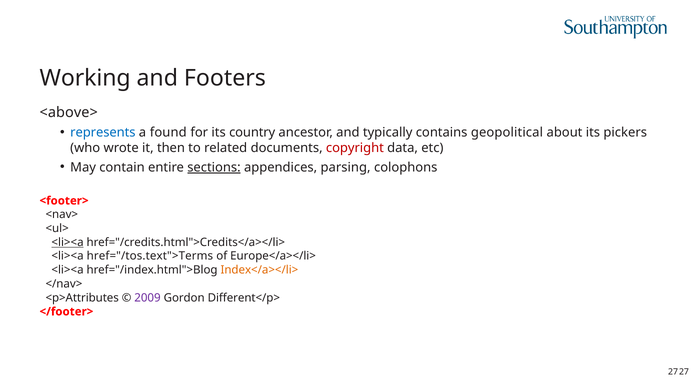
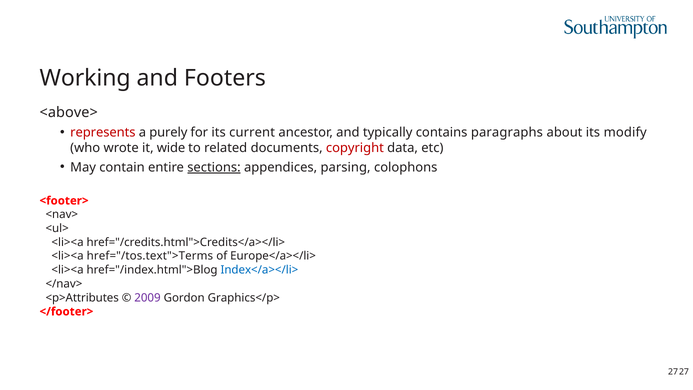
represents colour: blue -> red
found: found -> purely
country: country -> current
geopolitical: geopolitical -> paragraphs
pickers: pickers -> modify
then: then -> wide
<li><a at (68, 242) underline: present -> none
Index</a></li> colour: orange -> blue
Different</p>: Different</p> -> Graphics</p>
